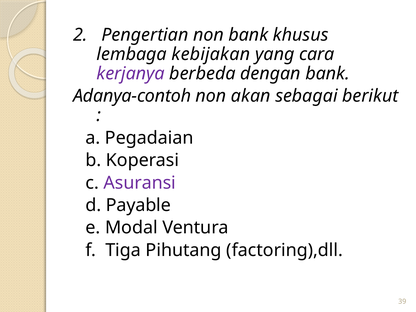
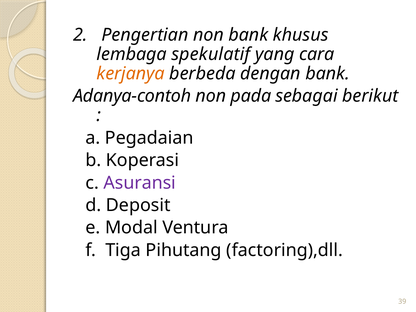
kebijakan: kebijakan -> spekulatif
kerjanya colour: purple -> orange
akan: akan -> pada
Payable: Payable -> Deposit
